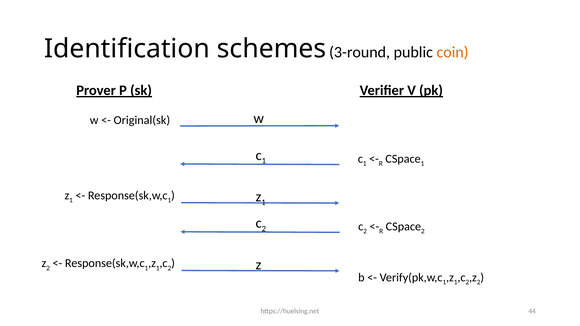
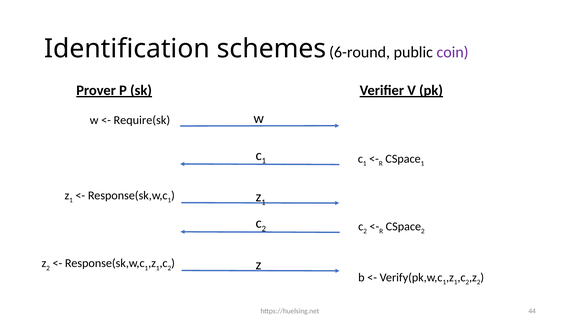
3-round: 3-round -> 6-round
coin colour: orange -> purple
Original(sk: Original(sk -> Require(sk
